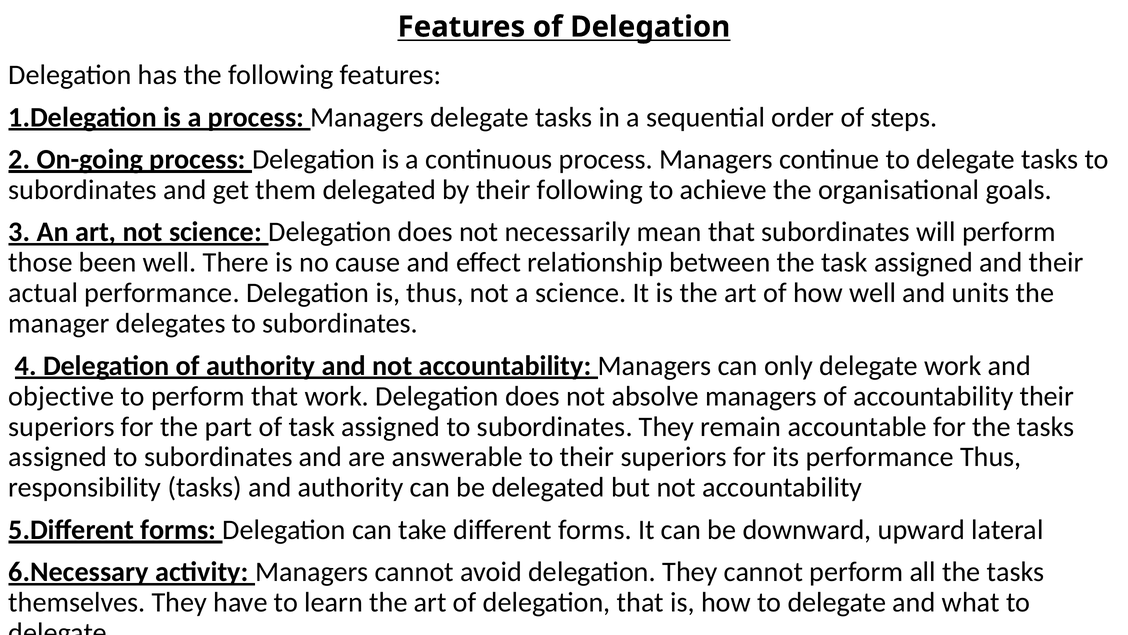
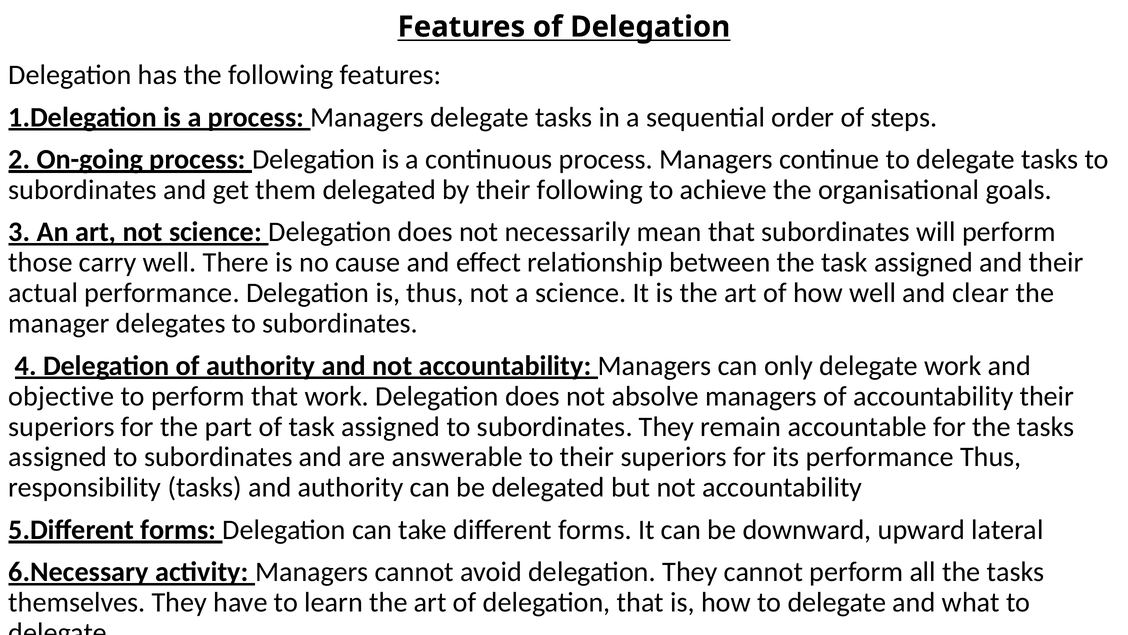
been: been -> carry
units: units -> clear
